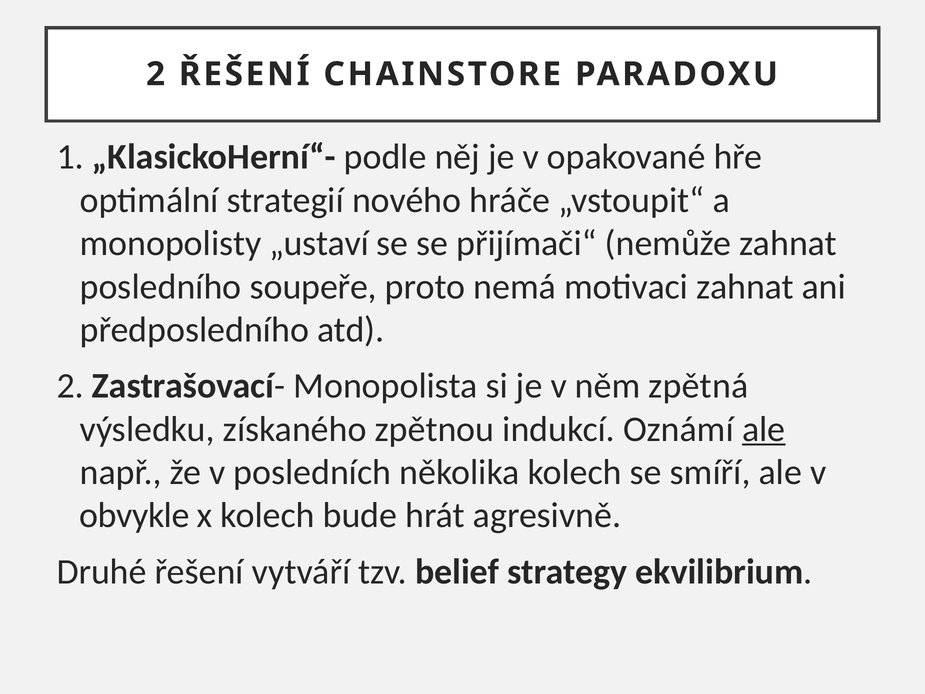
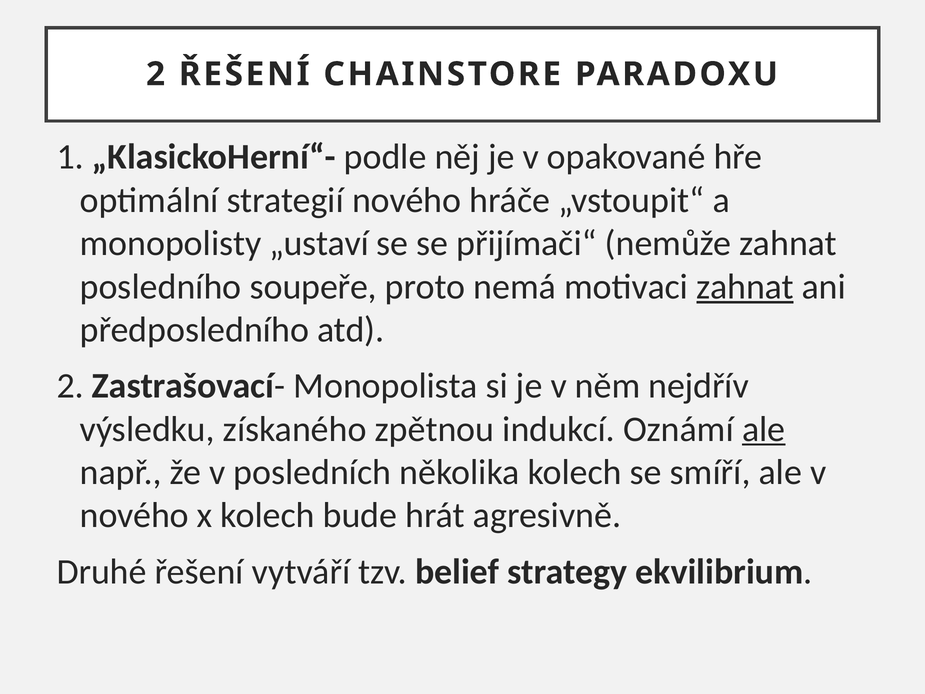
zahnat at (745, 287) underline: none -> present
zpětná: zpětná -> nejdřív
obvykle at (134, 515): obvykle -> nového
